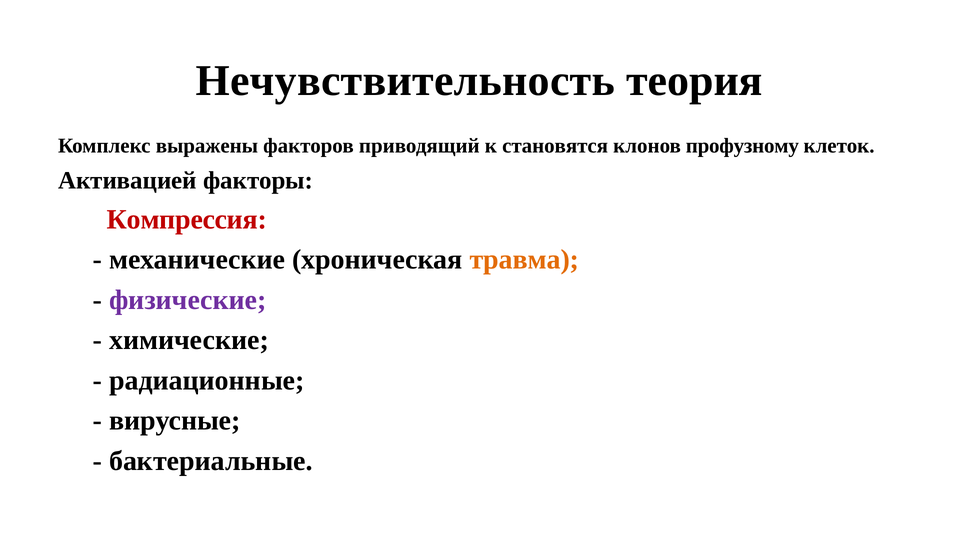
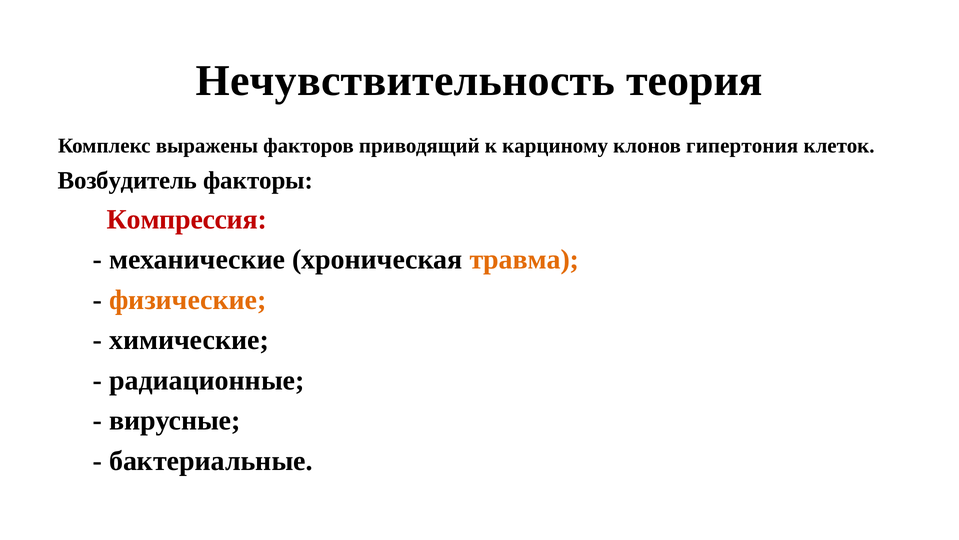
становятся: становятся -> карциному
профузному: профузному -> гипертония
Активацией: Активацией -> Возбудитель
физические colour: purple -> orange
